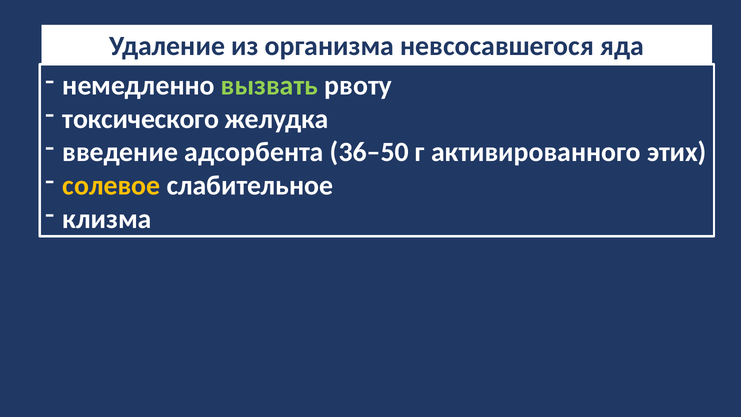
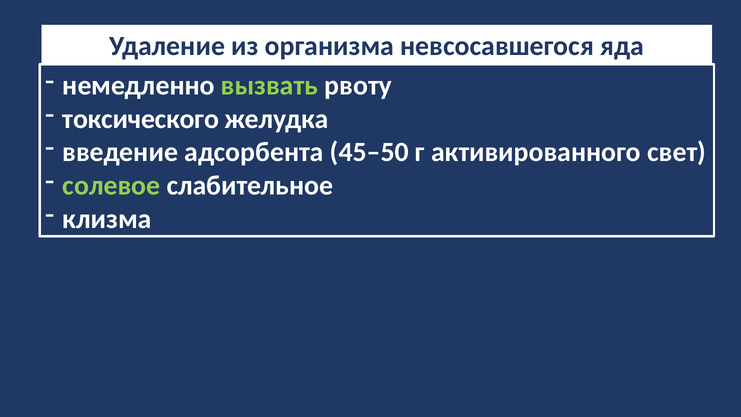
36–50: 36–50 -> 45–50
этих: этих -> свет
солевое colour: yellow -> light green
